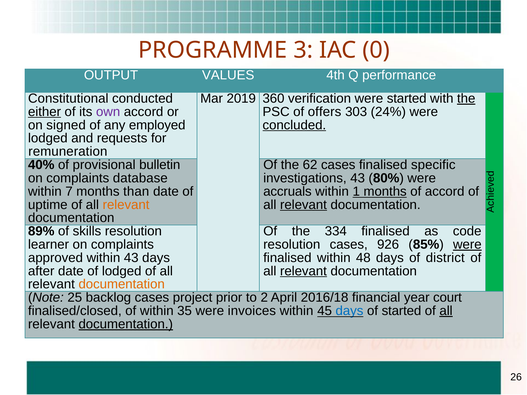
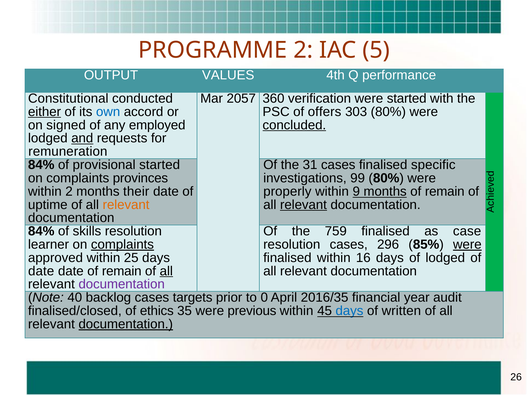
PROGRAMME 3: 3 -> 2
0: 0 -> 5
2019: 2019 -> 2057
the at (466, 99) underline: present -> none
own colour: purple -> blue
303 24%: 24% -> 80%
and underline: none -> present
40% at (41, 165): 40% -> 84%
provisional bulletin: bulletin -> started
62: 62 -> 31
database: database -> provinces
investigations 43: 43 -> 99
within 7: 7 -> 2
than: than -> their
accruals: accruals -> properly
1: 1 -> 9
months of accord: accord -> remain
89% at (41, 231): 89% -> 84%
334: 334 -> 759
code: code -> case
complaints at (122, 245) underline: none -> present
926: 926 -> 296
within 43: 43 -> 25
48: 48 -> 16
of district: district -> lodged
after at (41, 271): after -> date
date of lodged: lodged -> remain
all at (166, 271) underline: none -> present
relevant at (303, 271) underline: present -> none
documentation at (122, 284) colour: orange -> purple
25: 25 -> 40
project: project -> targets
2: 2 -> 0
2016/18: 2016/18 -> 2016/35
court: court -> audit
of within: within -> ethics
invoices: invoices -> previous
of started: started -> written
all at (446, 311) underline: present -> none
